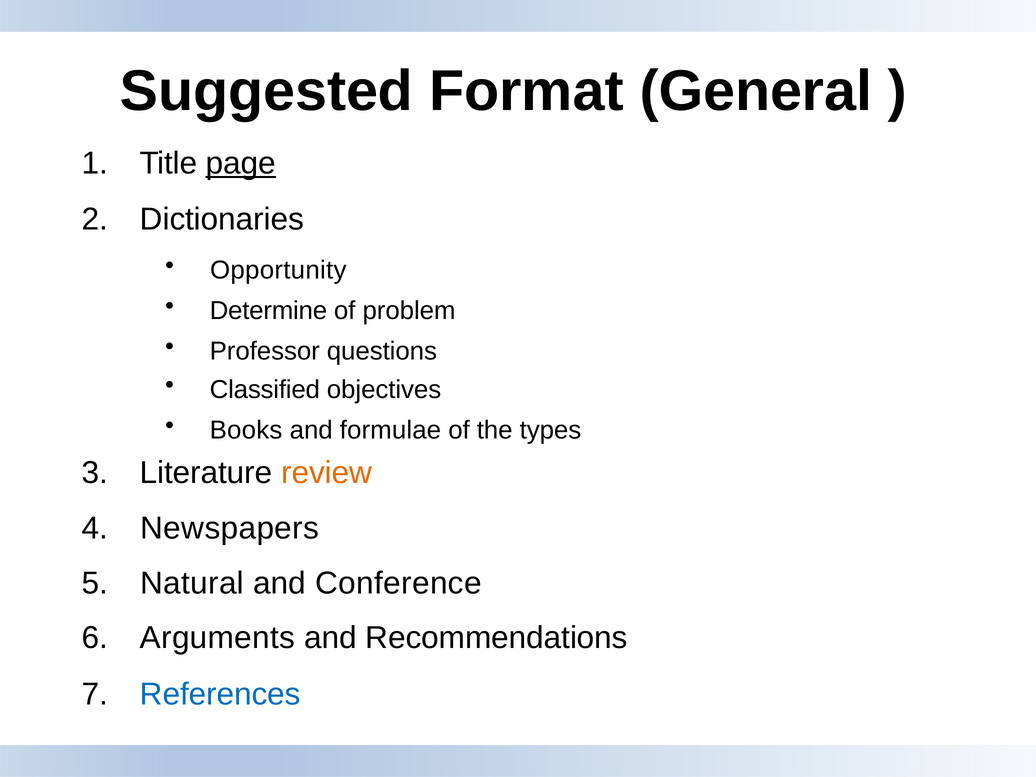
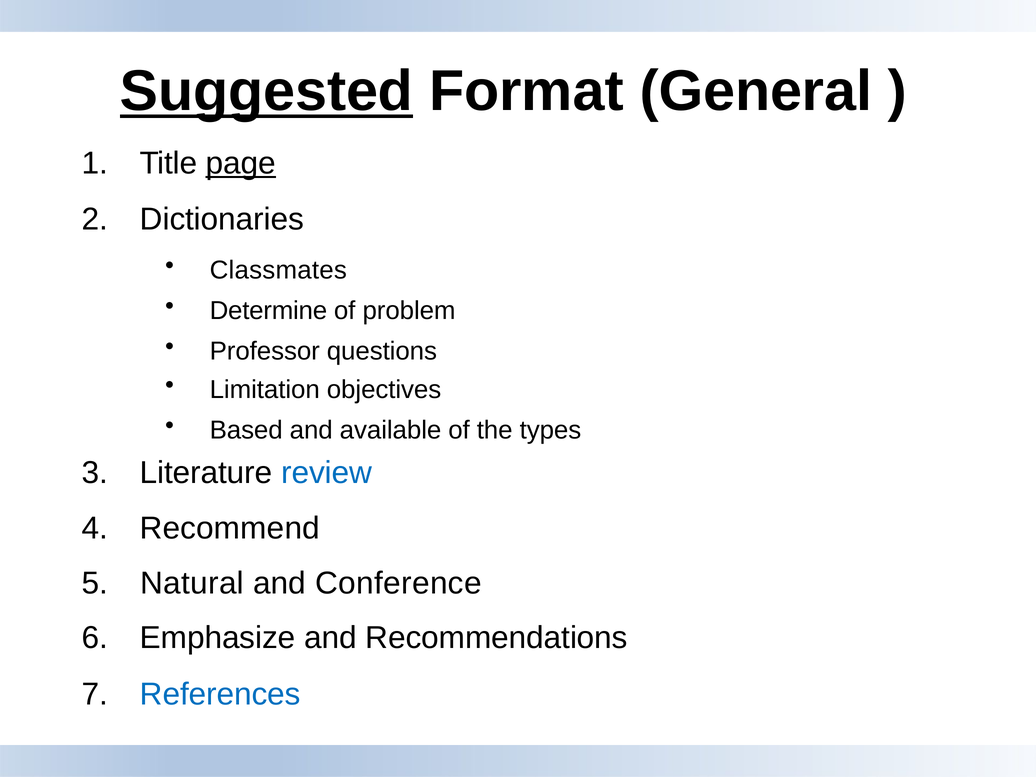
Suggested underline: none -> present
Opportunity: Opportunity -> Classmates
Classified: Classified -> Limitation
Books: Books -> Based
formulae: formulae -> available
review colour: orange -> blue
Newspapers: Newspapers -> Recommend
Arguments: Arguments -> Emphasize
